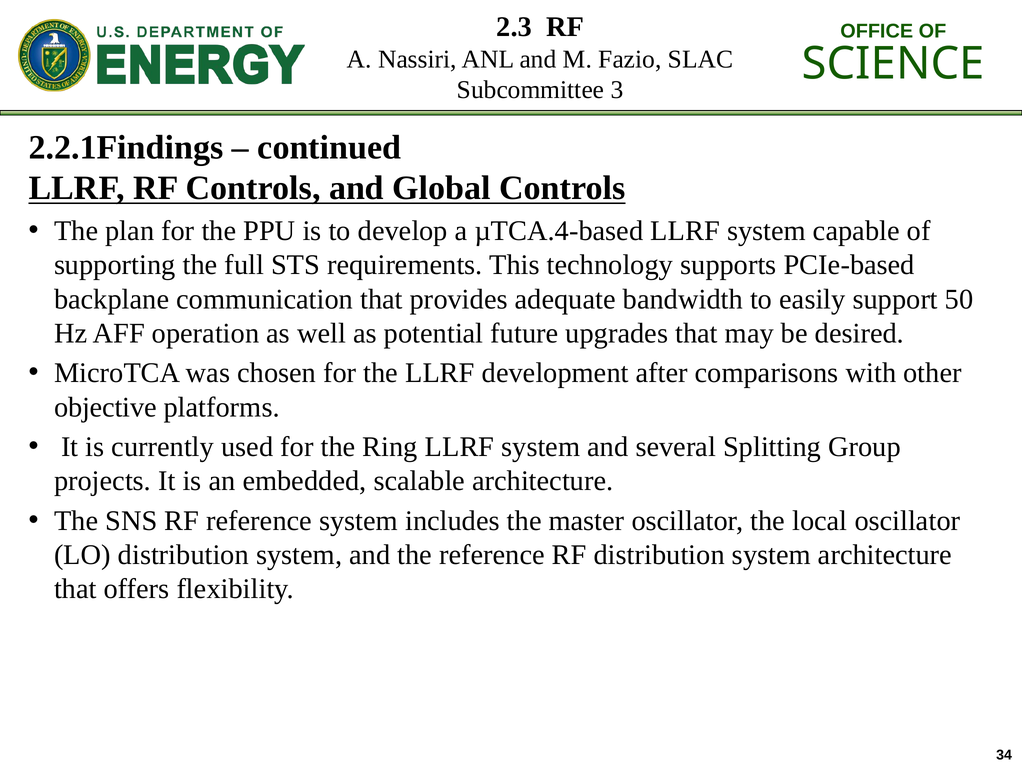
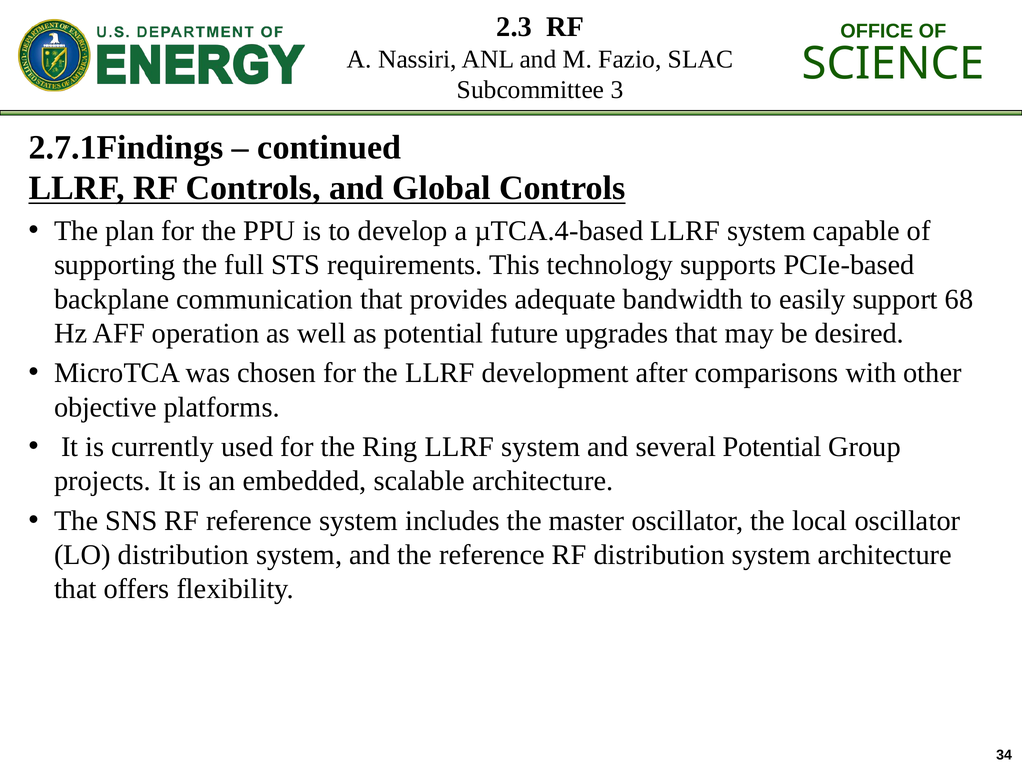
2.2.1Findings: 2.2.1Findings -> 2.7.1Findings
50: 50 -> 68
several Splitting: Splitting -> Potential
